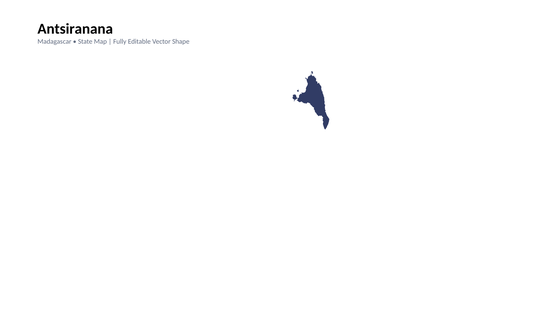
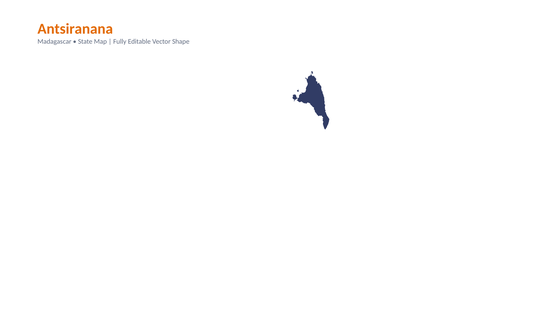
Antsiranana colour: black -> orange
